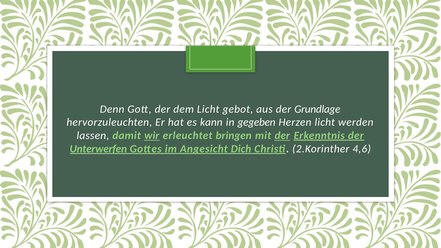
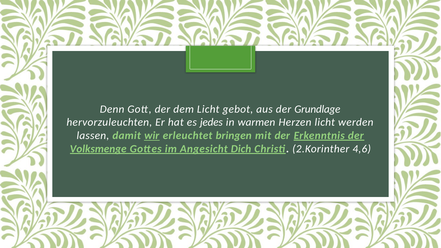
kann: kann -> jedes
gegeben: gegeben -> warmen
der at (282, 136) underline: present -> none
Unterwerfen: Unterwerfen -> Volksmenge
